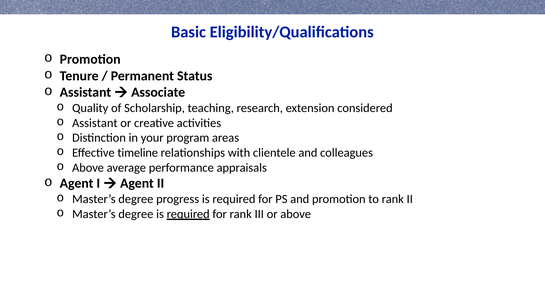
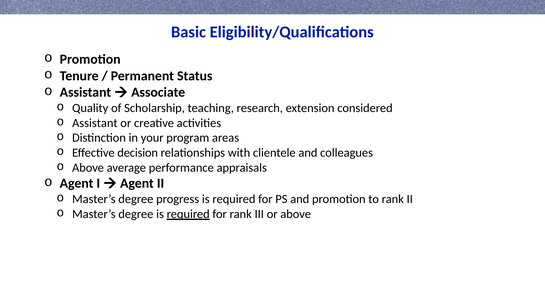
timeline: timeline -> decision
